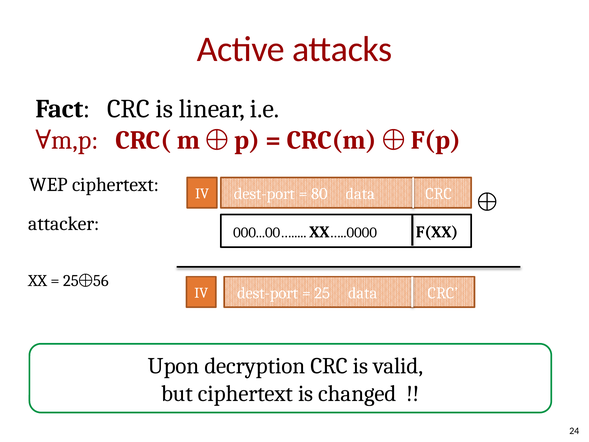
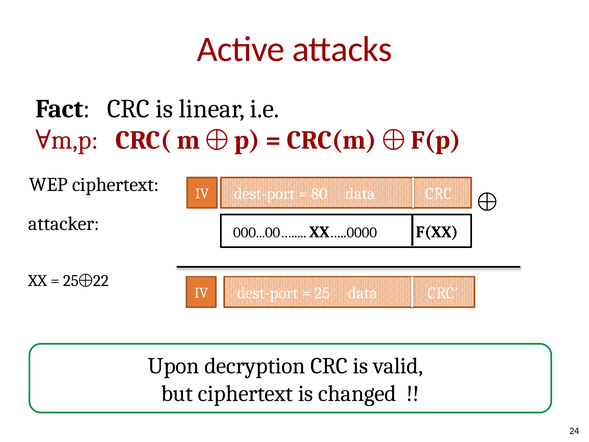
56: 56 -> 22
